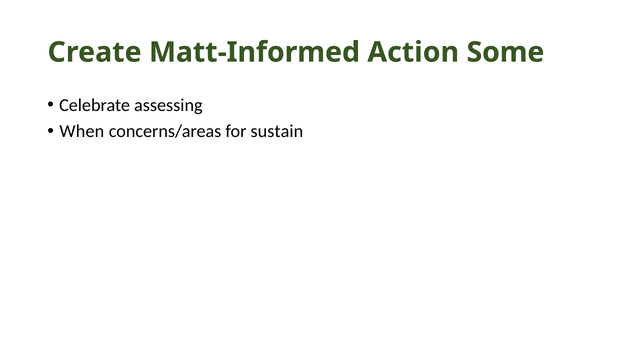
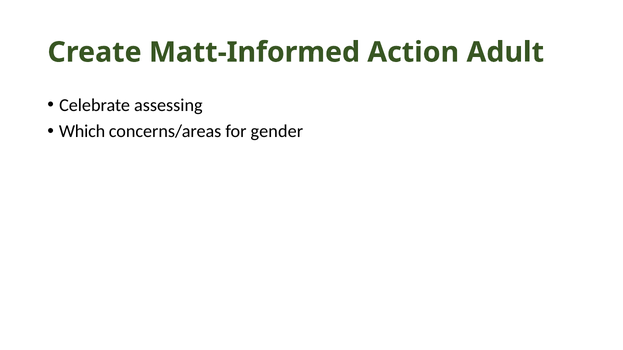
Some: Some -> Adult
When: When -> Which
sustain: sustain -> gender
